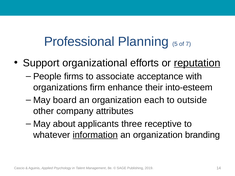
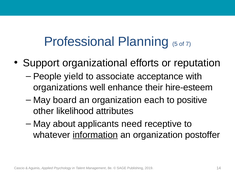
reputation underline: present -> none
firms: firms -> yield
firm: firm -> well
into-esteem: into-esteem -> hire-esteem
outside: outside -> positive
company: company -> likelihood
three: three -> need
branding: branding -> postoffer
